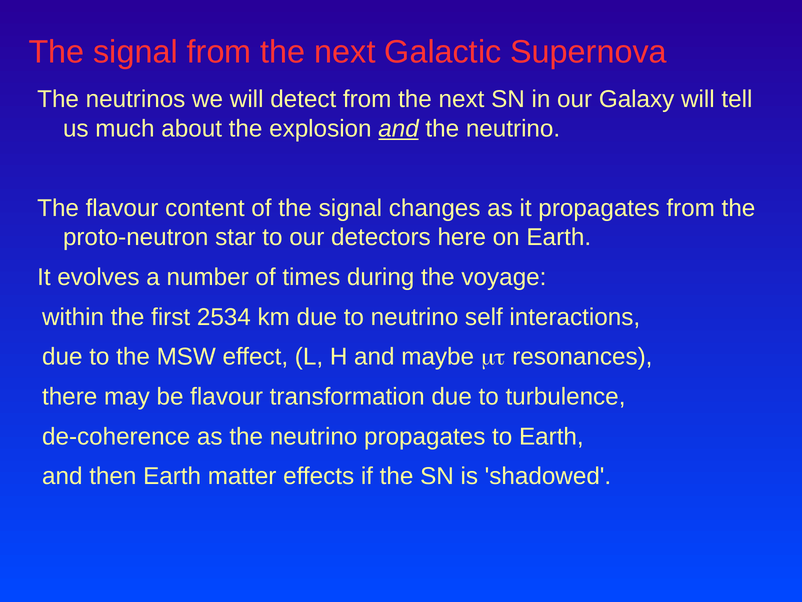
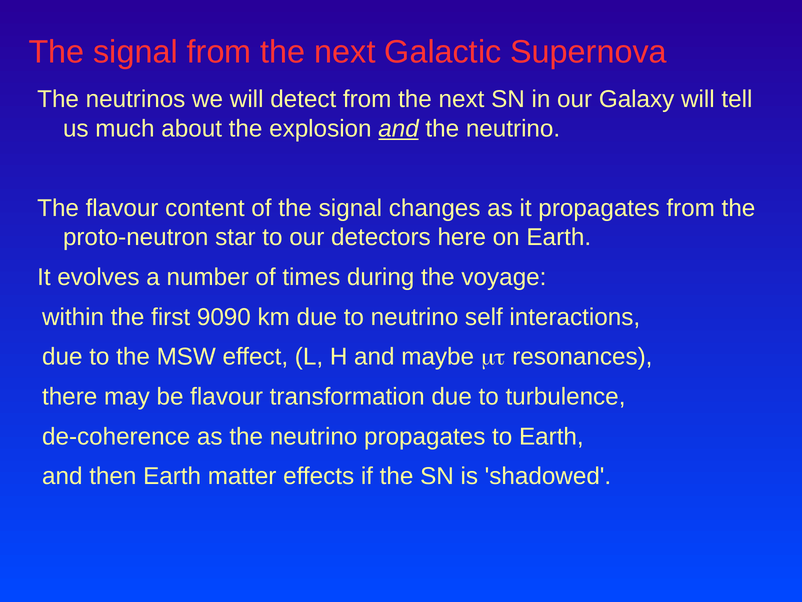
2534: 2534 -> 9090
